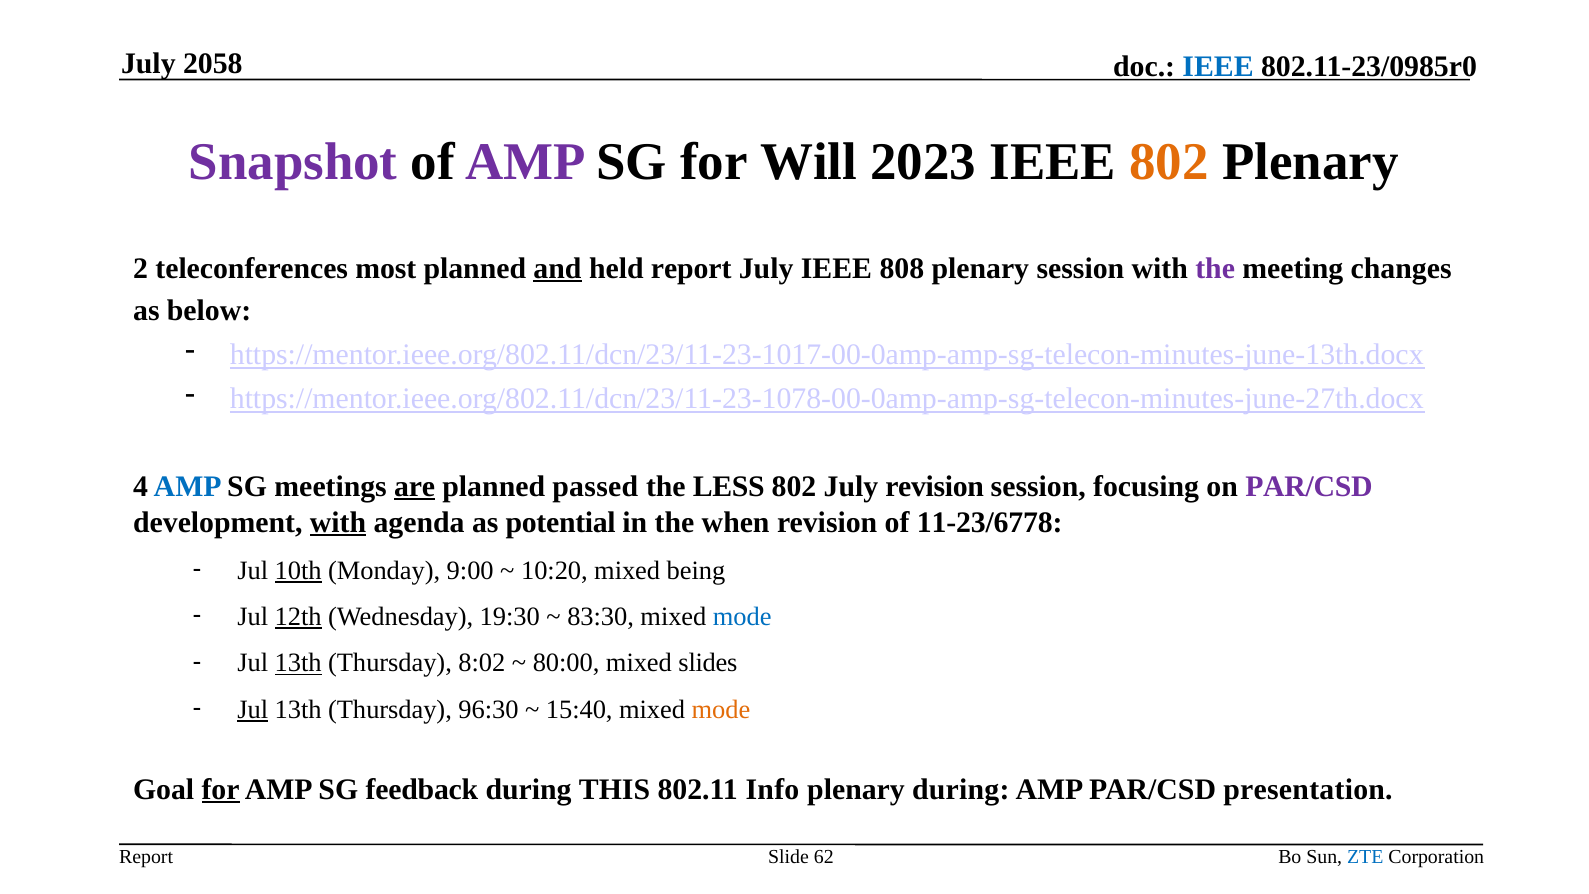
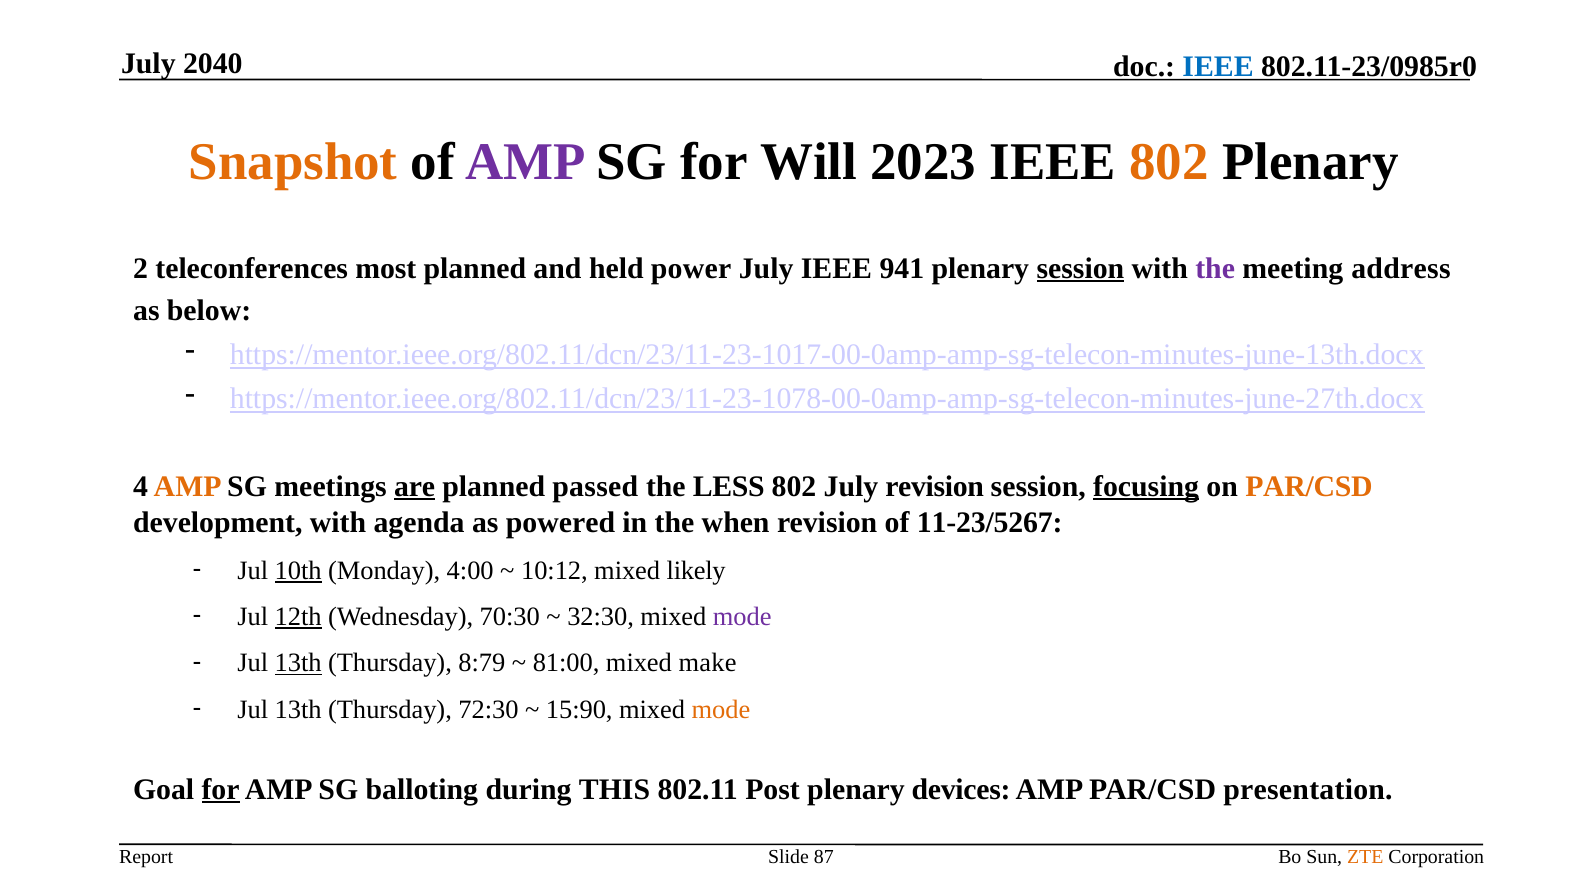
2058: 2058 -> 2040
Snapshot colour: purple -> orange
and underline: present -> none
held report: report -> power
808: 808 -> 941
session at (1080, 268) underline: none -> present
changes: changes -> address
AMP at (188, 486) colour: blue -> orange
focusing underline: none -> present
PAR/CSD at (1309, 486) colour: purple -> orange
with at (338, 522) underline: present -> none
potential: potential -> powered
11-23/6778: 11-23/6778 -> 11-23/5267
9:00: 9:00 -> 4:00
10:20: 10:20 -> 10:12
being: being -> likely
19:30: 19:30 -> 70:30
83:30: 83:30 -> 32:30
mode at (742, 617) colour: blue -> purple
8:02: 8:02 -> 8:79
80:00: 80:00 -> 81:00
slides: slides -> make
Jul at (253, 709) underline: present -> none
96:30: 96:30 -> 72:30
15:40: 15:40 -> 15:90
feedback: feedback -> balloting
Info: Info -> Post
plenary during: during -> devices
62: 62 -> 87
ZTE colour: blue -> orange
